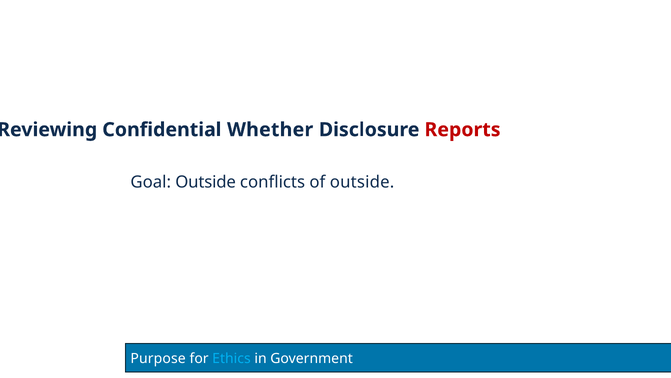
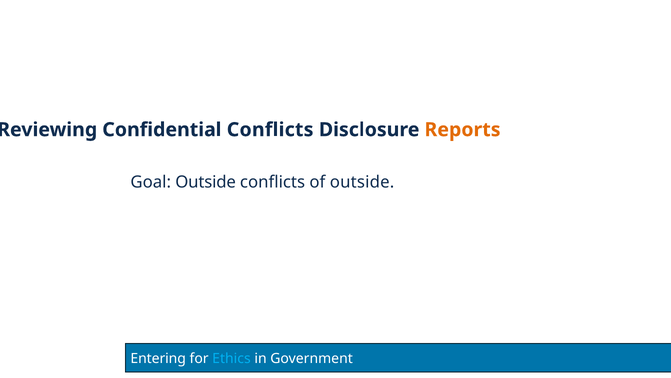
Confidential Whether: Whether -> Conflicts
Reports colour: red -> orange
Purpose: Purpose -> Entering
